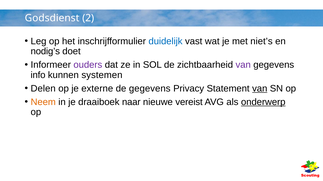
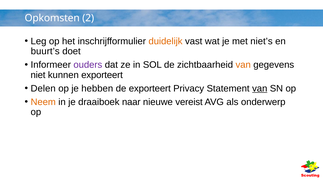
Godsdienst: Godsdienst -> Opkomsten
duidelijk colour: blue -> orange
nodig’s: nodig’s -> buurt’s
van at (243, 65) colour: purple -> orange
info: info -> niet
kunnen systemen: systemen -> exporteert
externe: externe -> hebben
de gegevens: gegevens -> exporteert
onderwerp underline: present -> none
